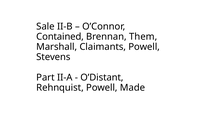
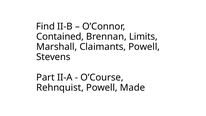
Sale: Sale -> Find
Them: Them -> Limits
O’Distant: O’Distant -> O’Course
